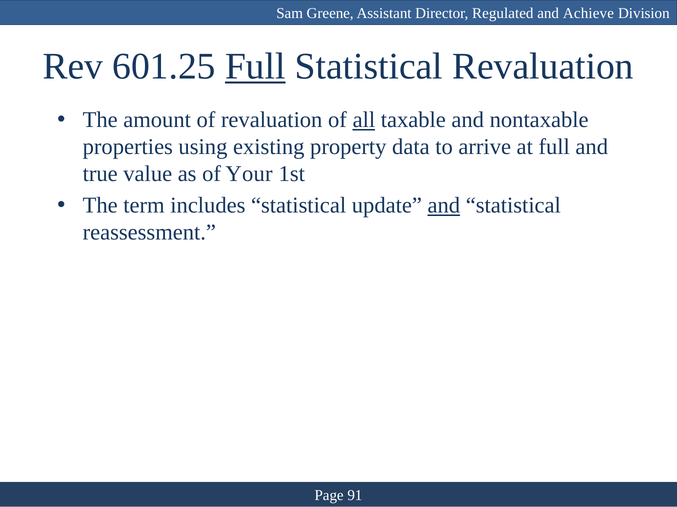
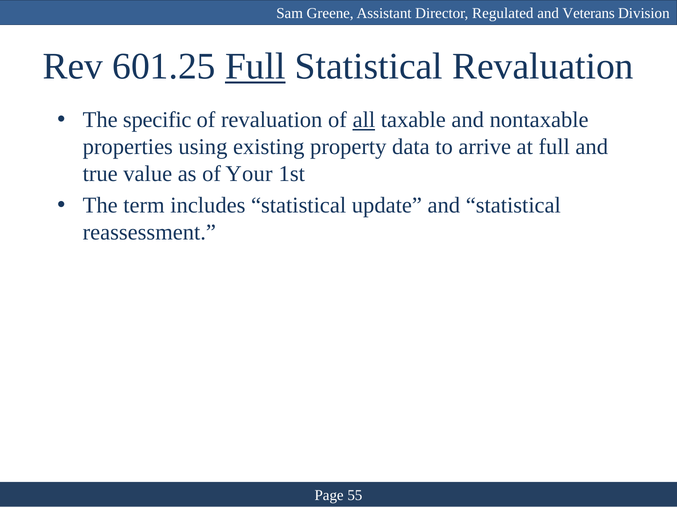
Achieve: Achieve -> Veterans
amount: amount -> specific
and at (444, 206) underline: present -> none
91: 91 -> 55
